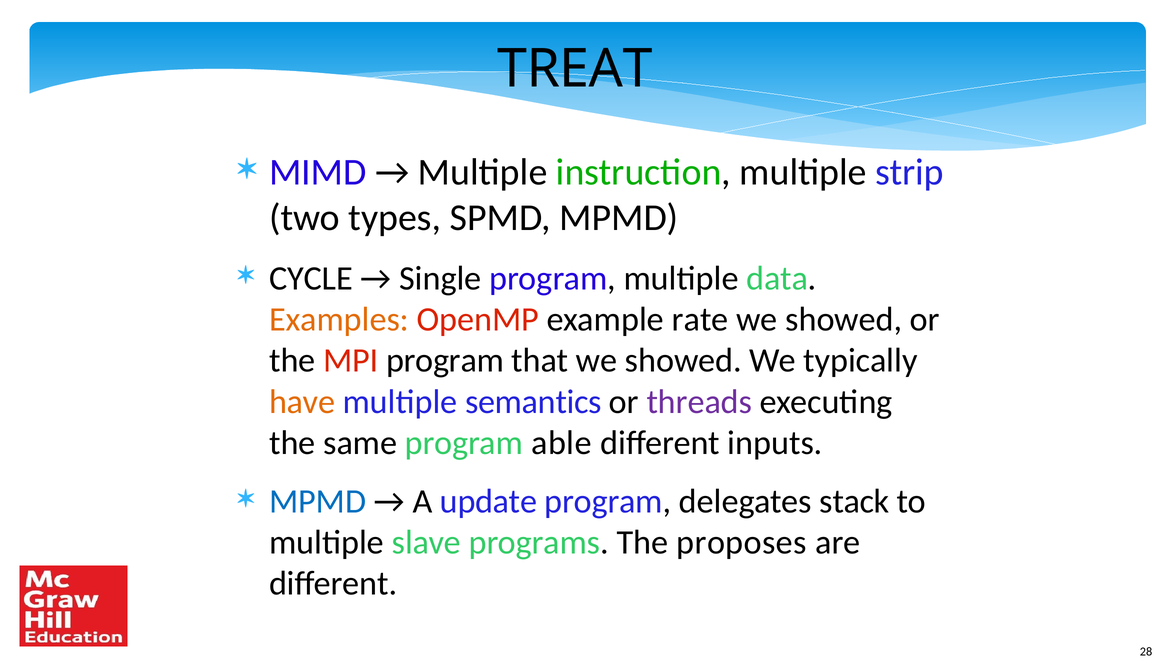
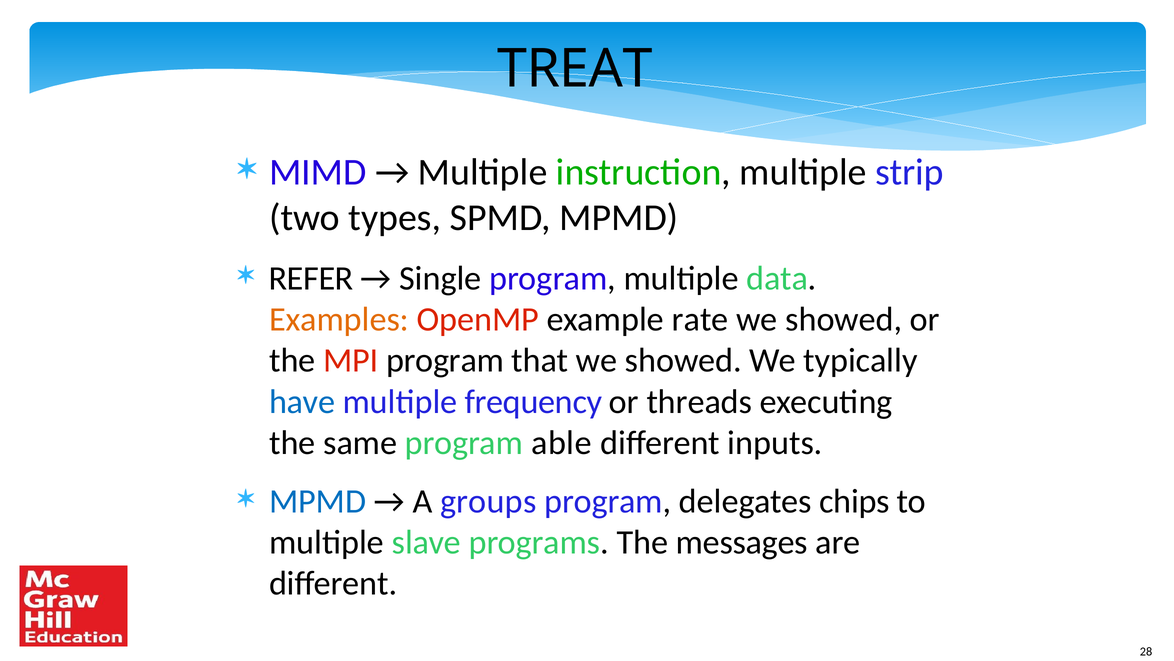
CYCLE: CYCLE -> REFER
have colour: orange -> blue
semantics: semantics -> frequency
threads colour: purple -> black
update: update -> groups
stack: stack -> chips
proposes: proposes -> messages
